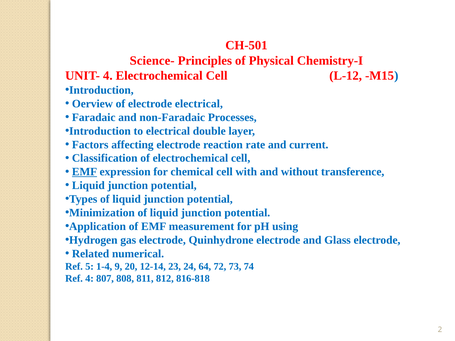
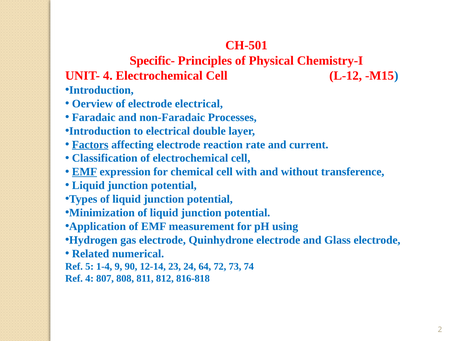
Science-: Science- -> Specific-
Factors underline: none -> present
20: 20 -> 90
